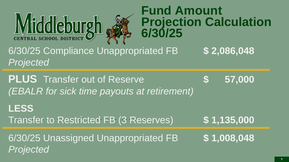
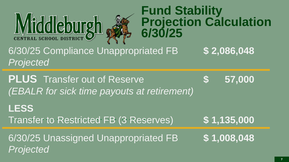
Amount: Amount -> Stability
